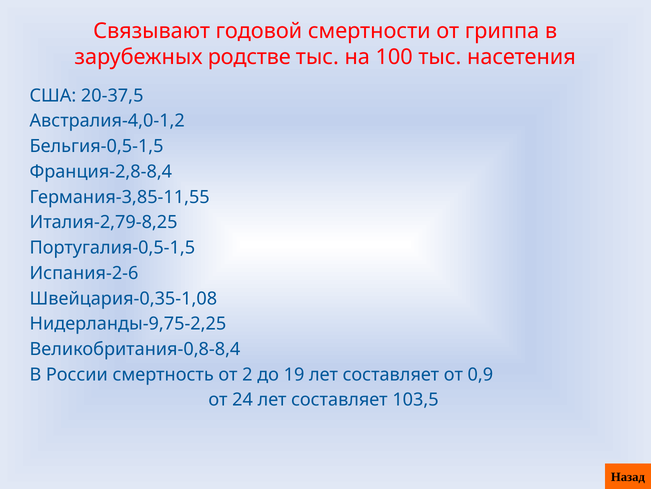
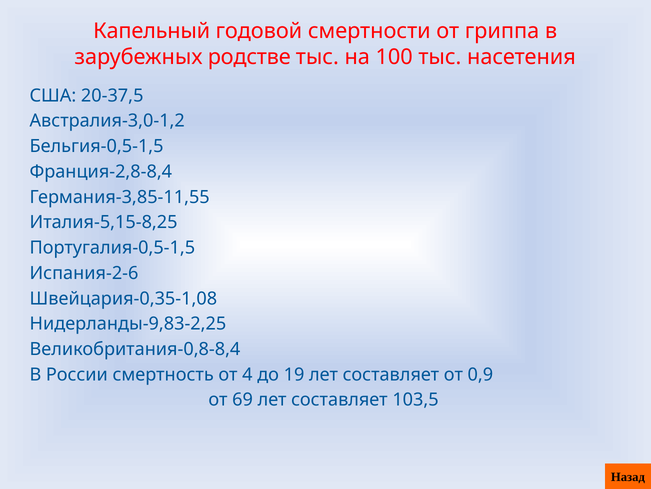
Связывают: Связывают -> Капельный
Австралия-4,0-1,2: Австралия-4,0-1,2 -> Австралия-3,0-1,2
Италия-2,79-8,25: Италия-2,79-8,25 -> Италия-5,15-8,25
Нидерланды-9,75-2,25: Нидерланды-9,75-2,25 -> Нидерланды-9,83-2,25
2: 2 -> 4
24: 24 -> 69
